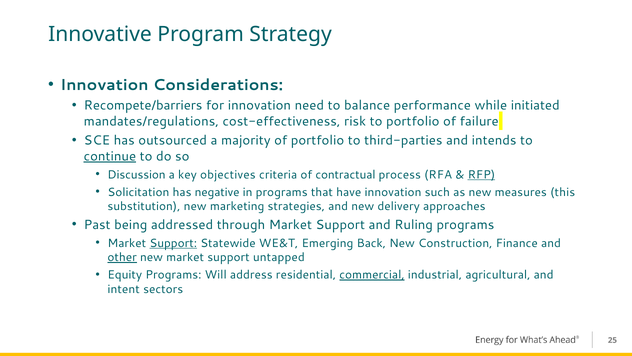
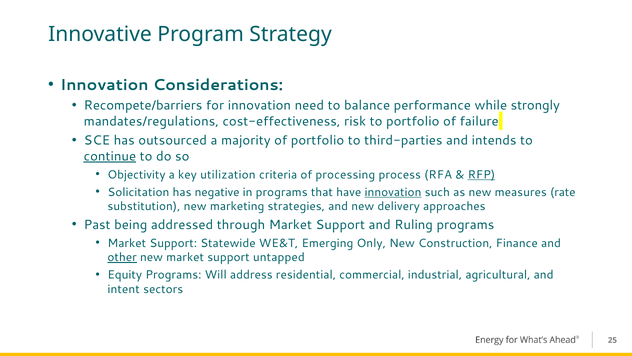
initiated: initiated -> strongly
Discussion: Discussion -> Objectivity
objectives: objectives -> utilization
contractual: contractual -> processing
innovation at (393, 192) underline: none -> present
this: this -> rate
Support at (173, 243) underline: present -> none
Back: Back -> Only
commercial underline: present -> none
